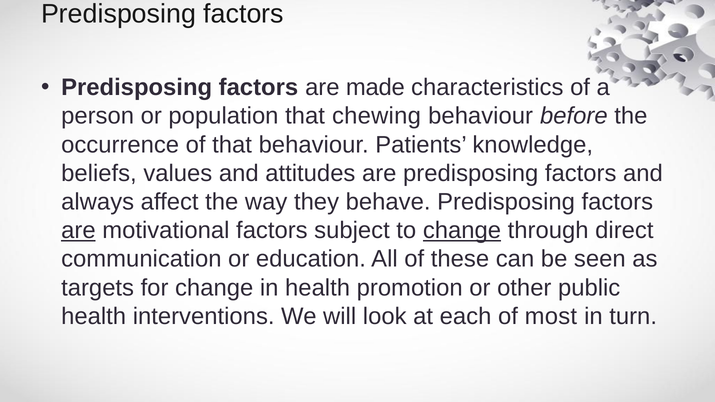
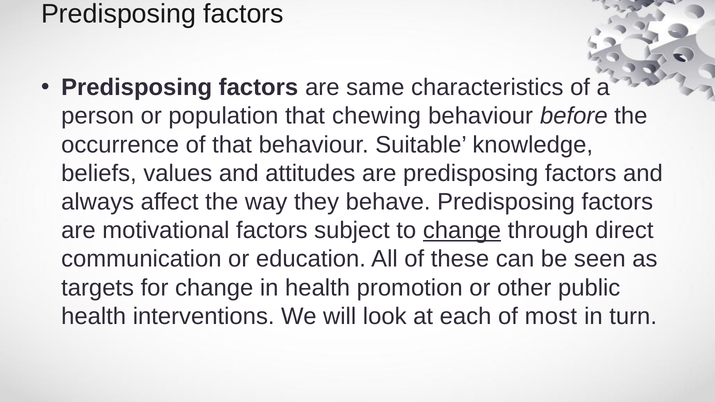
made: made -> same
Patients: Patients -> Suitable
are at (78, 231) underline: present -> none
